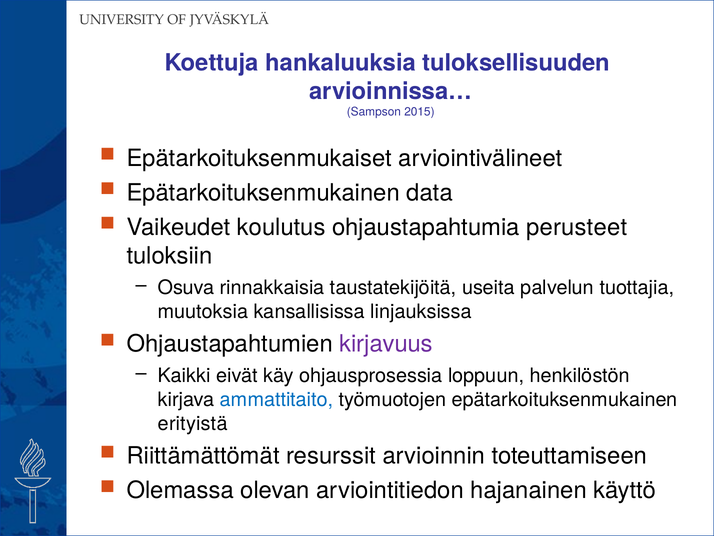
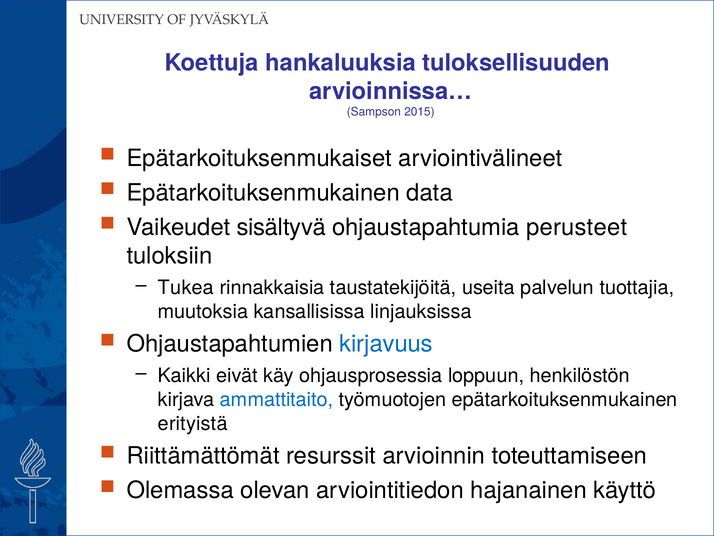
koulutus: koulutus -> sisältyvä
Osuva: Osuva -> Tukea
kirjavuus colour: purple -> blue
